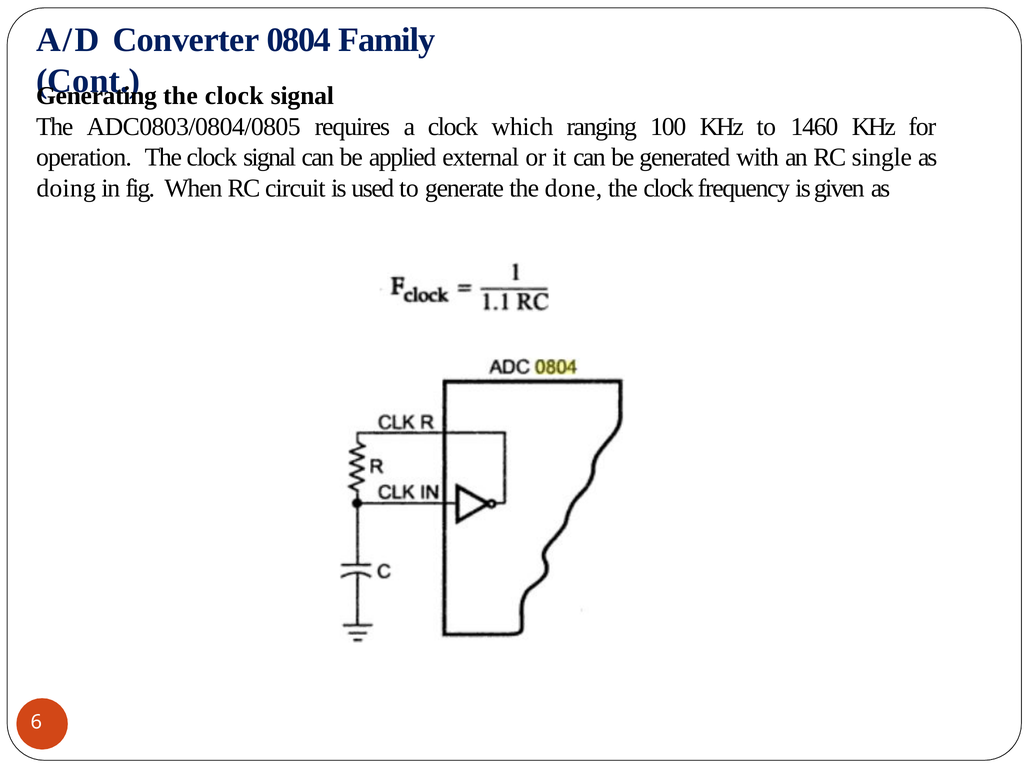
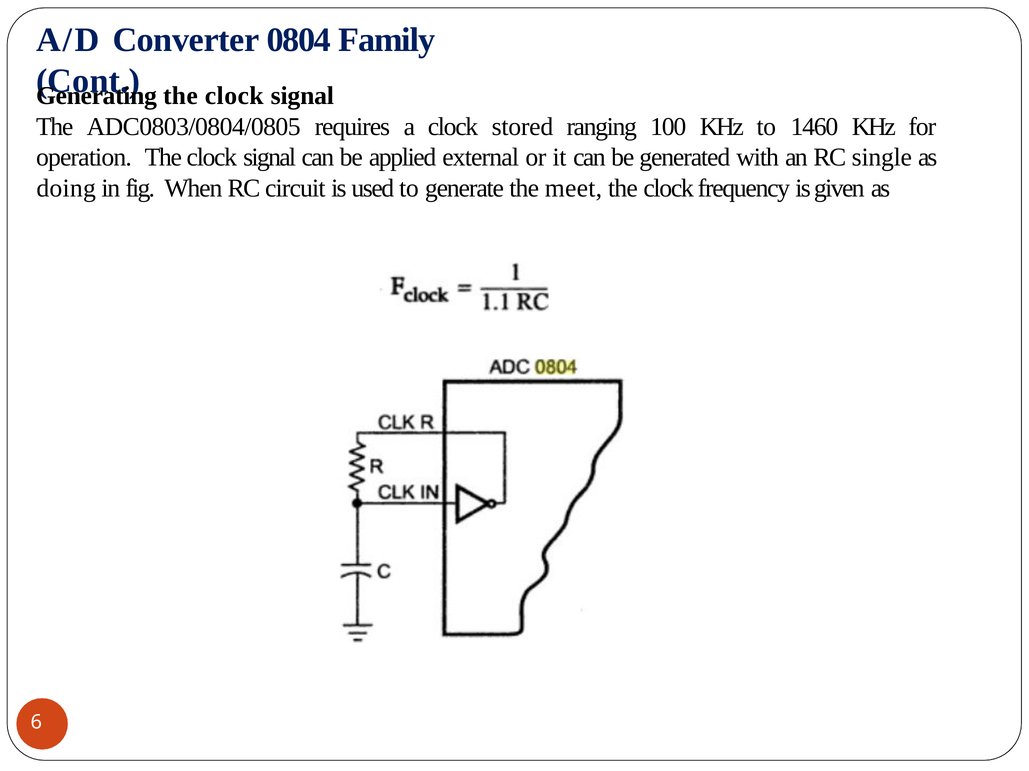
which: which -> stored
done: done -> meet
